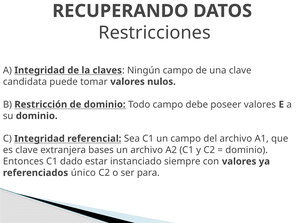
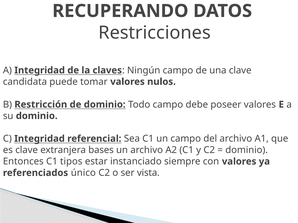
dado: dado -> tipos
para: para -> vista
